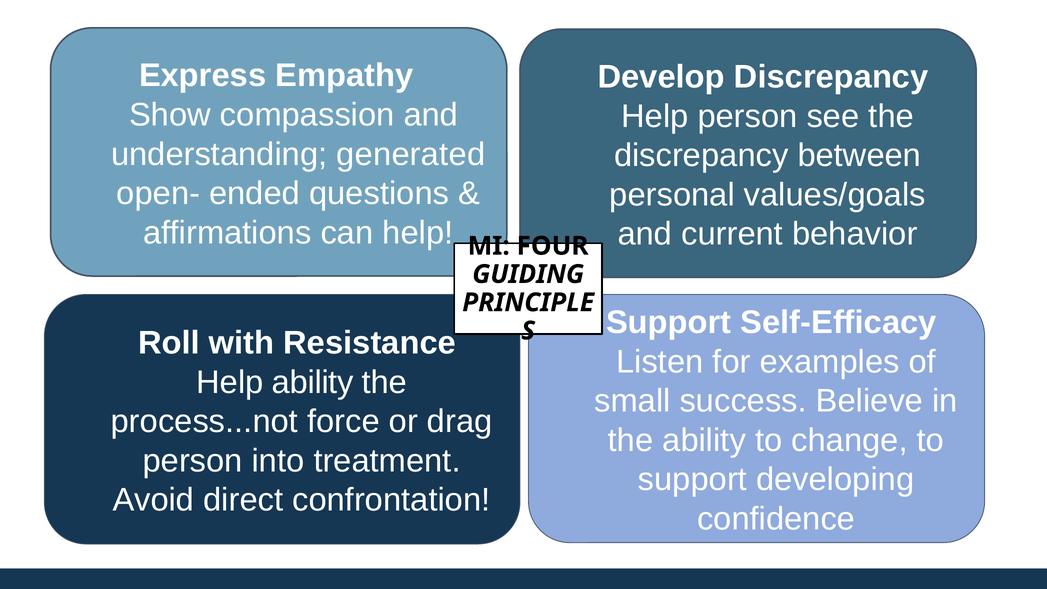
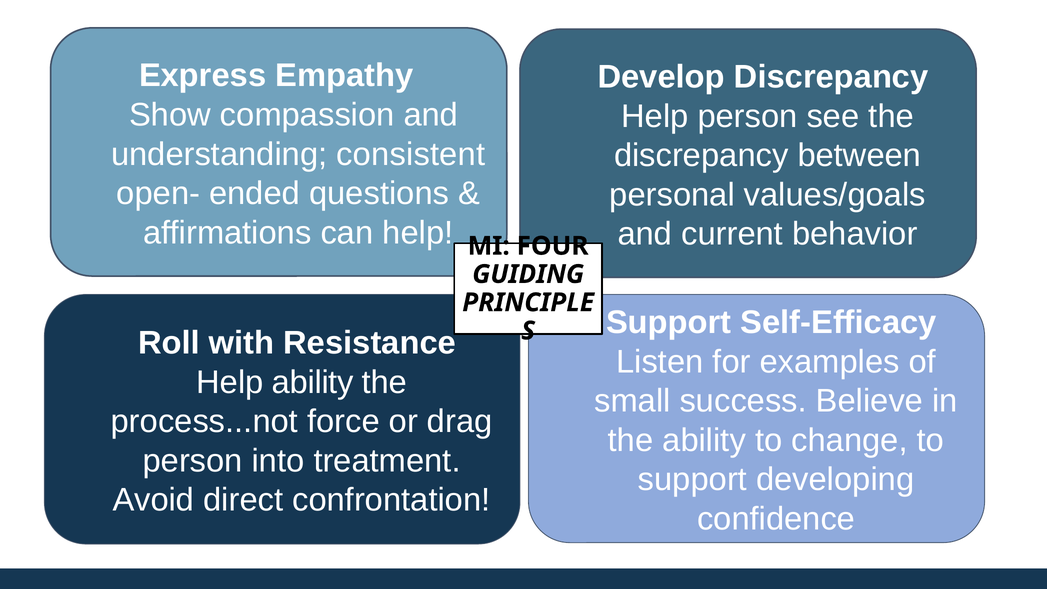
generated: generated -> consistent
